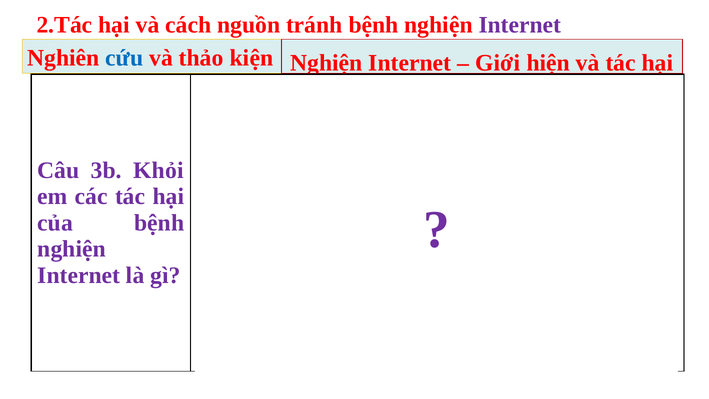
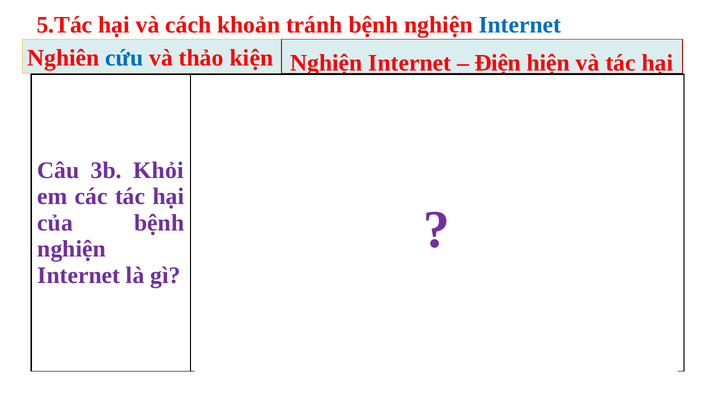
2.Tác: 2.Tác -> 5.Tác
nguồn: nguồn -> khoản
Internet at (520, 25) colour: purple -> blue
Giới: Giới -> Điện
